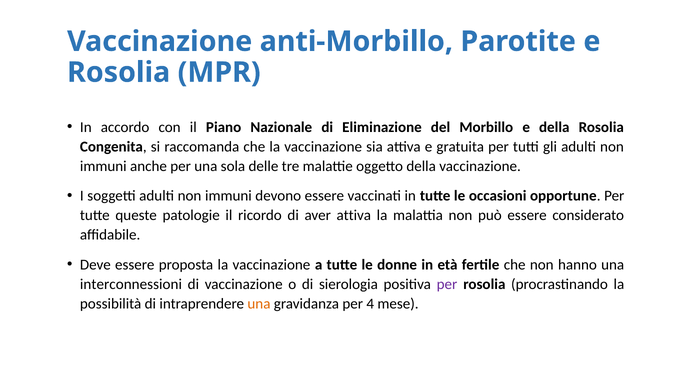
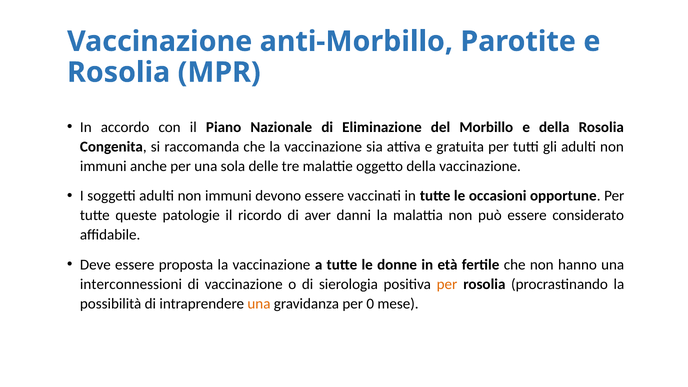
aver attiva: attiva -> danni
per at (447, 284) colour: purple -> orange
4: 4 -> 0
